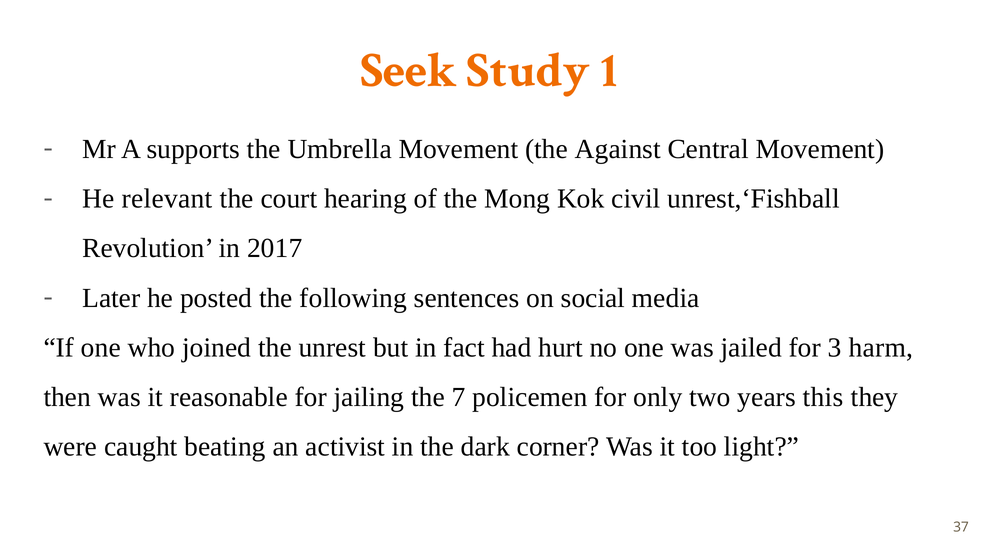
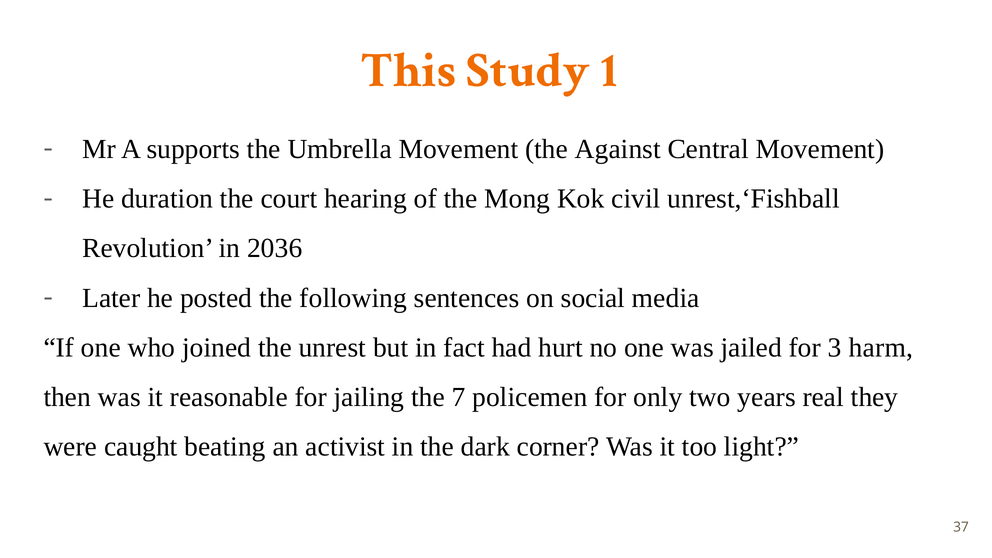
Seek: Seek -> This
relevant: relevant -> duration
2017: 2017 -> 2036
this: this -> real
